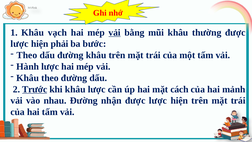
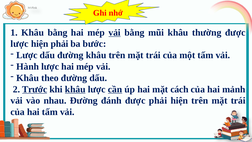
Khâu vạch: vạch -> bằng
Theo at (27, 55): Theo -> Lược
khâu at (75, 89) underline: none -> present
cần underline: none -> present
nhận: nhận -> đánh
lược at (158, 100): lược -> phải
